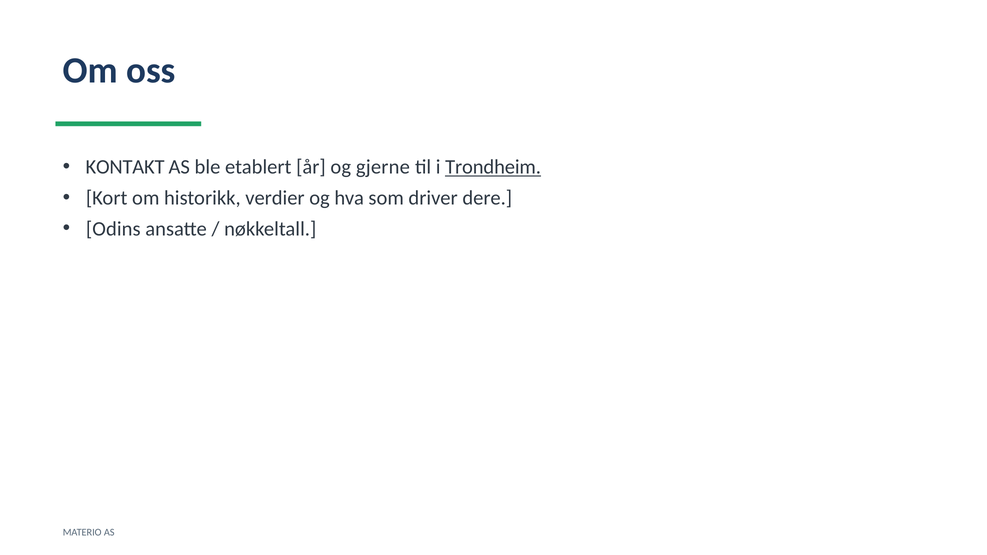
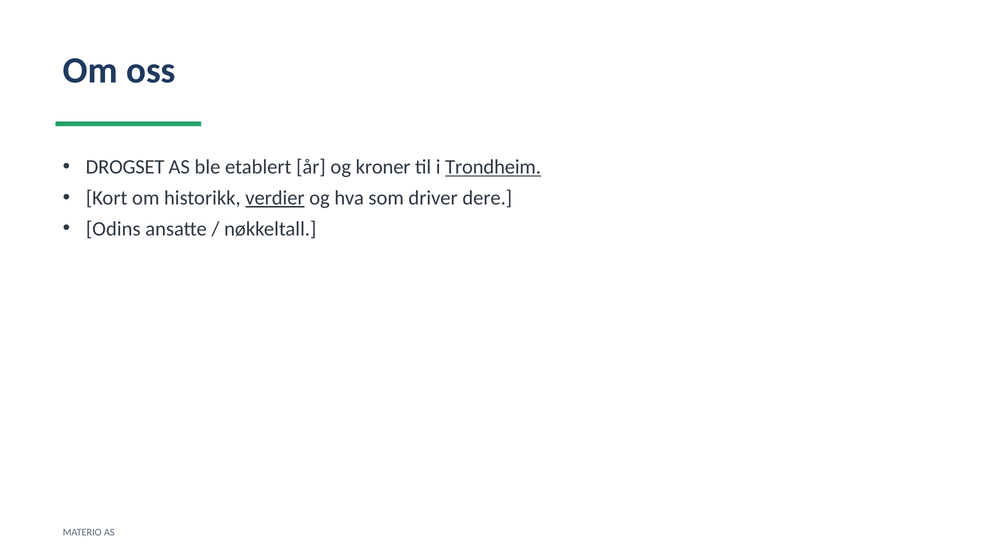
KONTAKT: KONTAKT -> DROGSET
gjerne: gjerne -> kroner
verdier underline: none -> present
